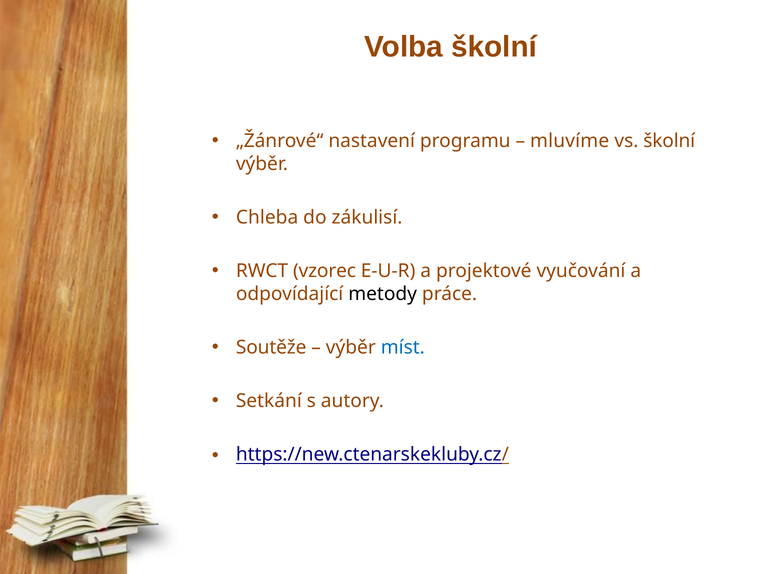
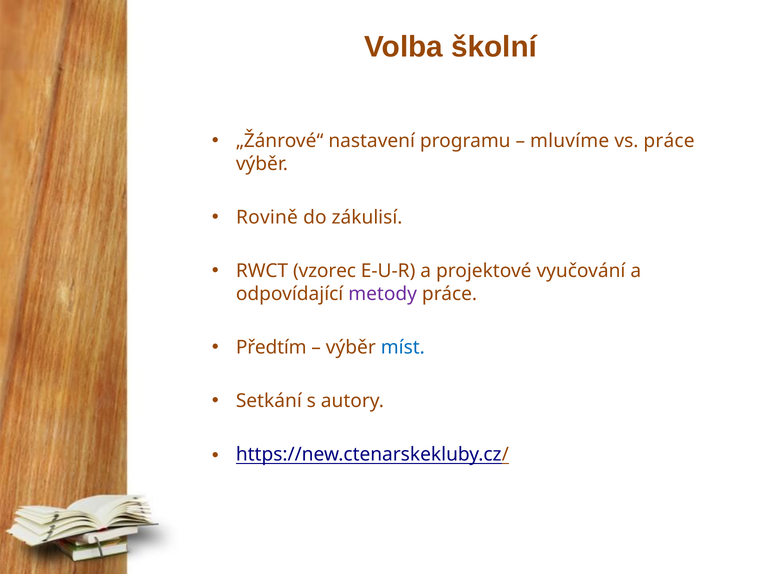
vs školní: školní -> práce
Chleba: Chleba -> Rovině
metody colour: black -> purple
Soutěže: Soutěže -> Předtím
